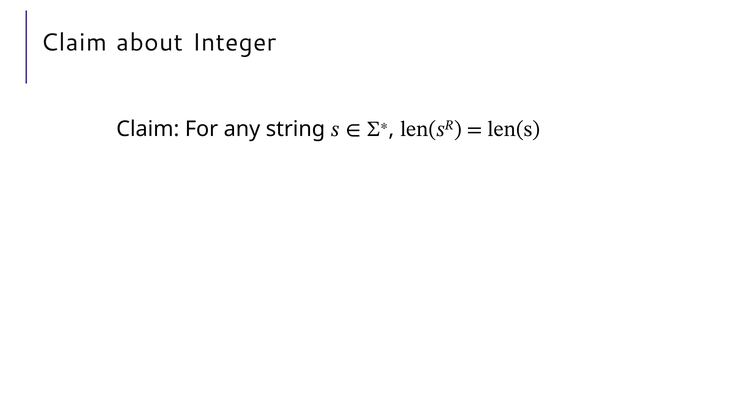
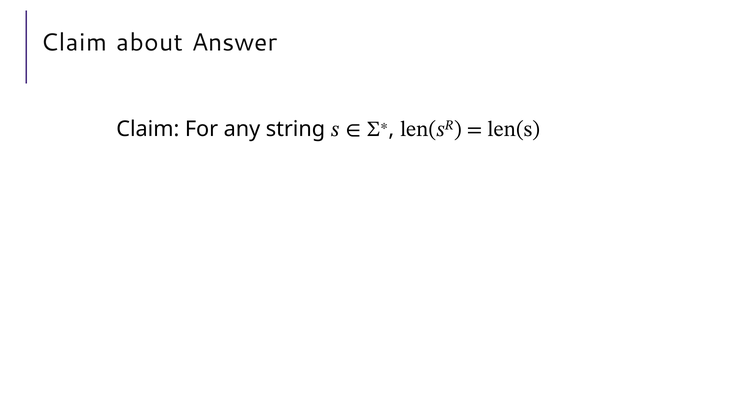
Integer: Integer -> Answer
